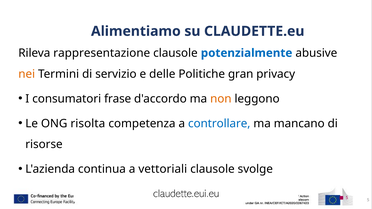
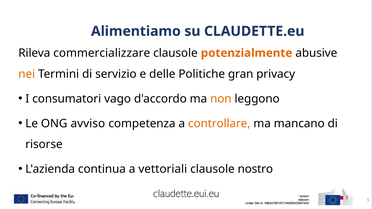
rappresentazione: rappresentazione -> commercializzare
potenzialmente colour: blue -> orange
frase: frase -> vago
risolta: risolta -> avviso
controllare colour: blue -> orange
svolge: svolge -> nostro
